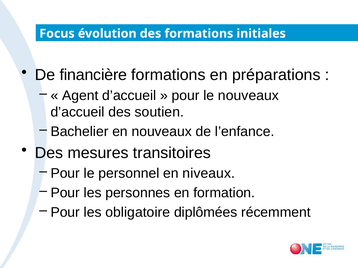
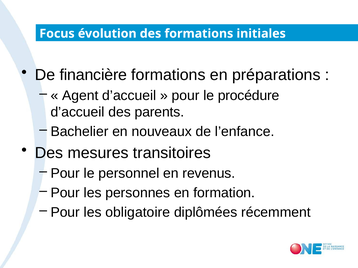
le nouveaux: nouveaux -> procédure
soutien: soutien -> parents
niveaux: niveaux -> revenus
